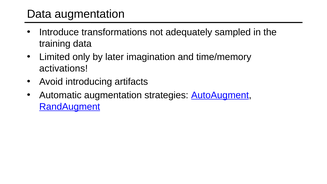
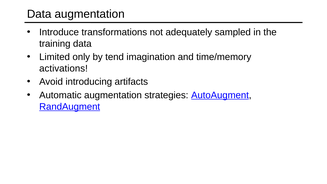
later: later -> tend
